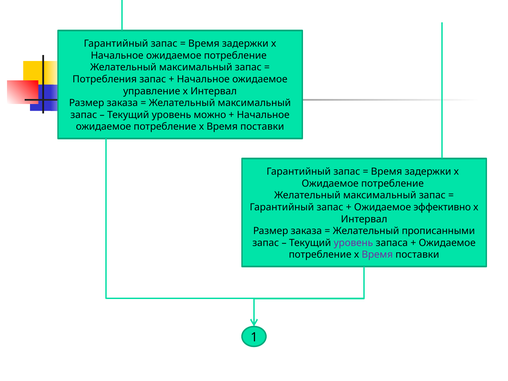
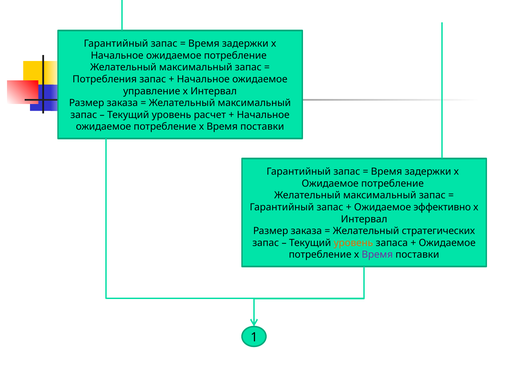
можно: можно -> расчет
прописанными: прописанными -> стратегических
уровень at (353, 243) colour: purple -> orange
